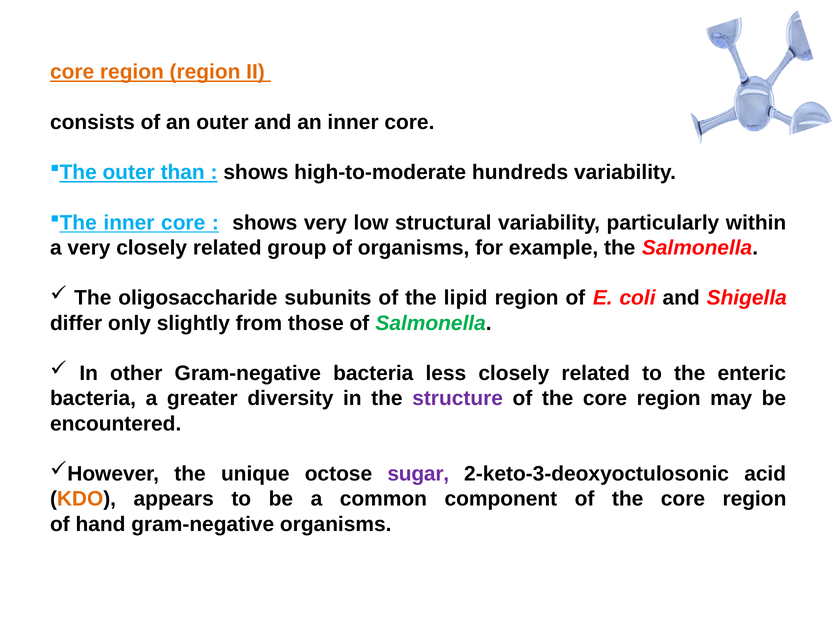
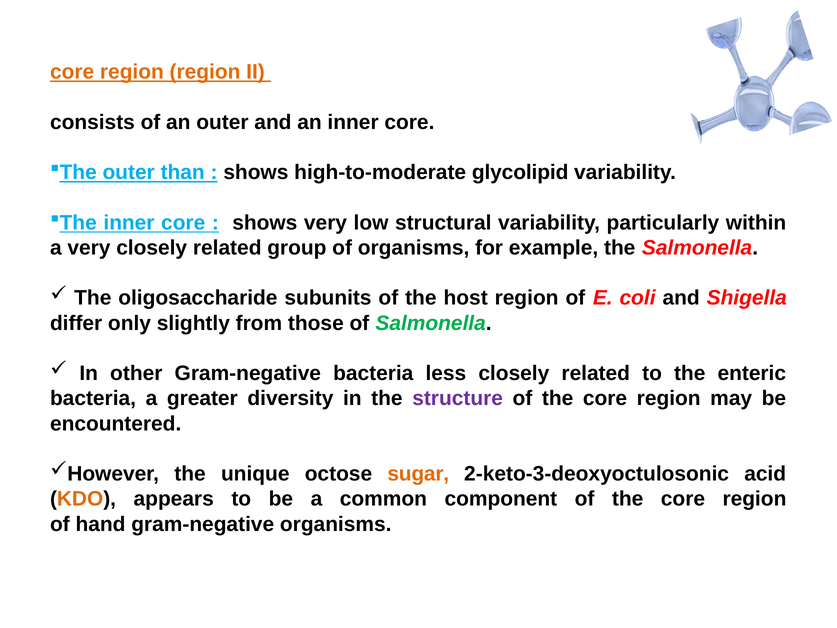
hundreds: hundreds -> glycolipid
lipid: lipid -> host
sugar colour: purple -> orange
